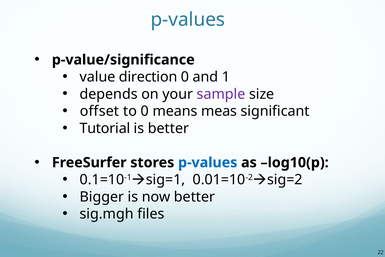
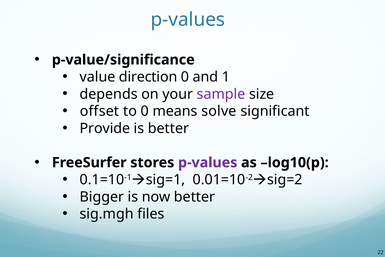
meas: meas -> solve
Tutorial: Tutorial -> Provide
p-values at (208, 162) colour: blue -> purple
